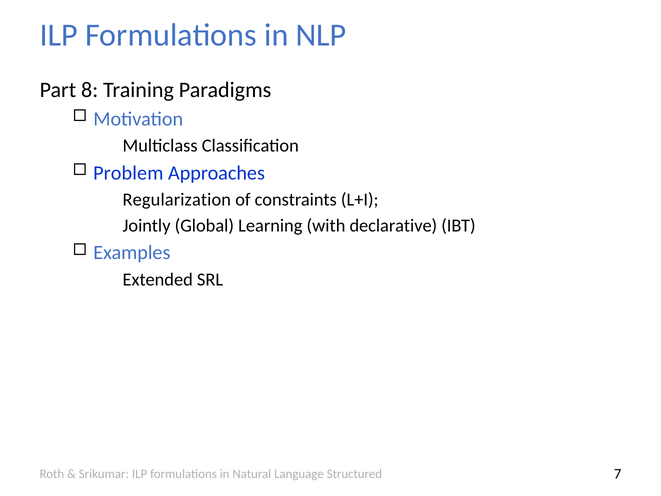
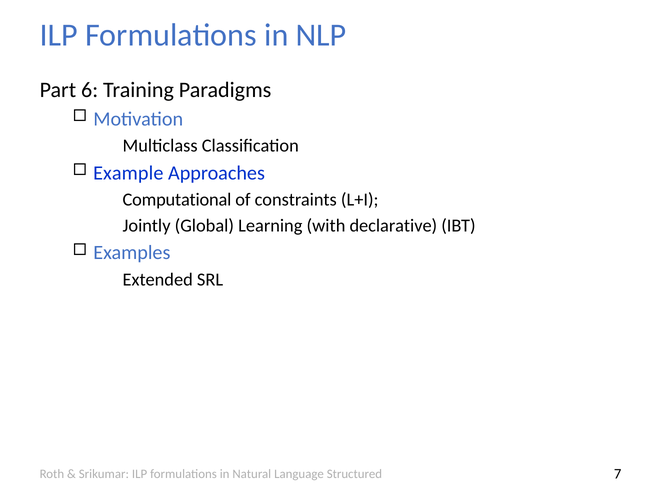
8: 8 -> 6
Problem: Problem -> Example
Regularization: Regularization -> Computational
